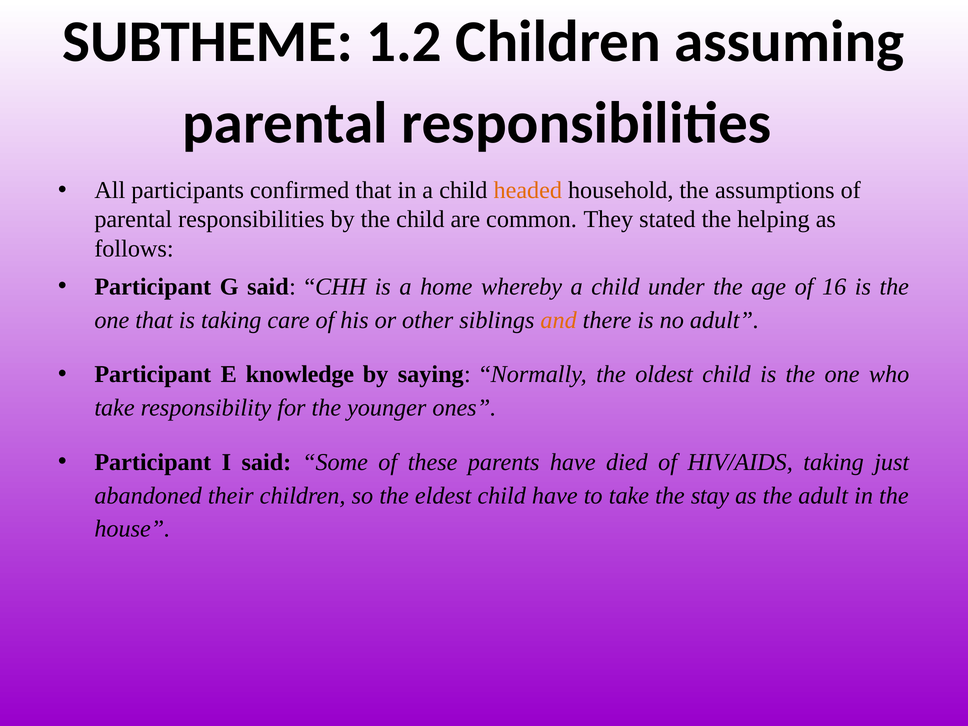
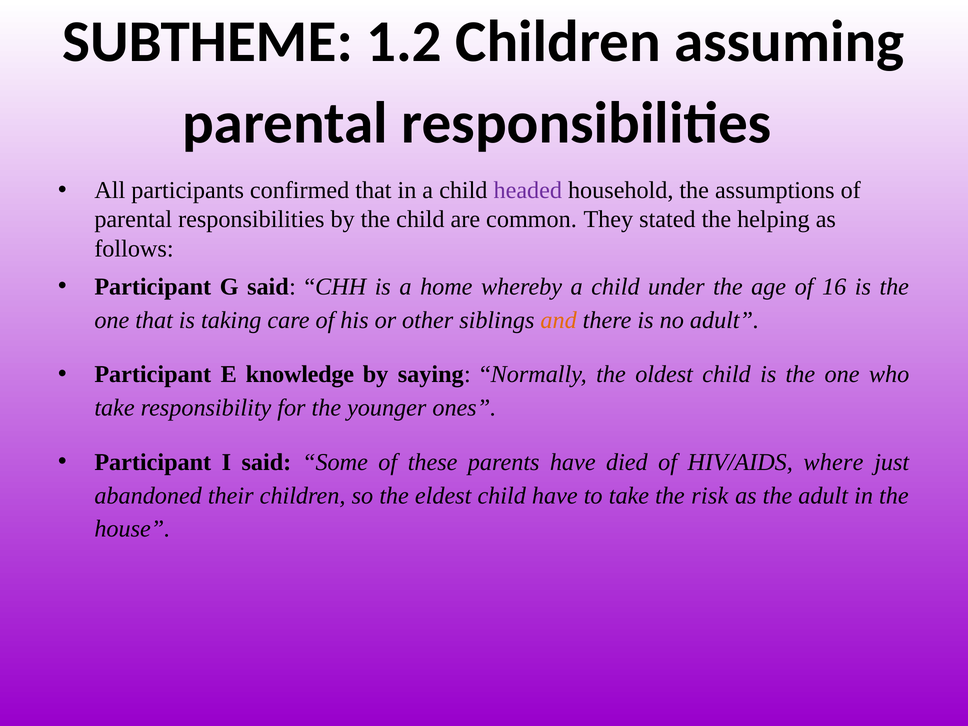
headed colour: orange -> purple
HIV/AIDS taking: taking -> where
stay: stay -> risk
